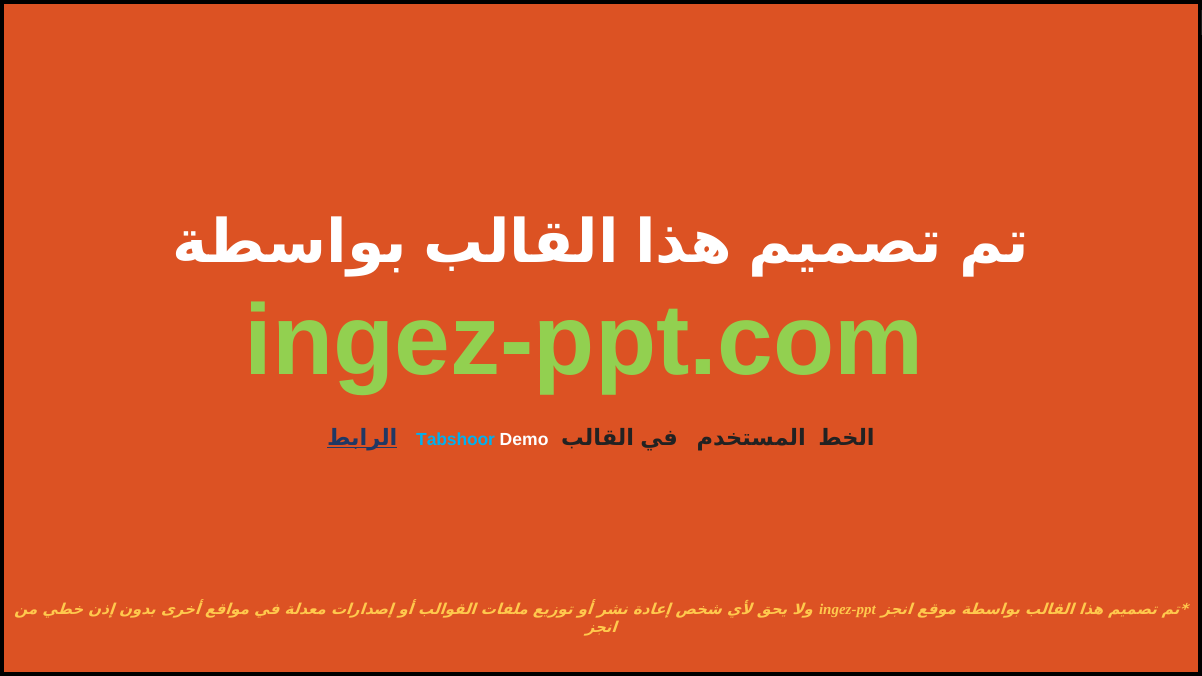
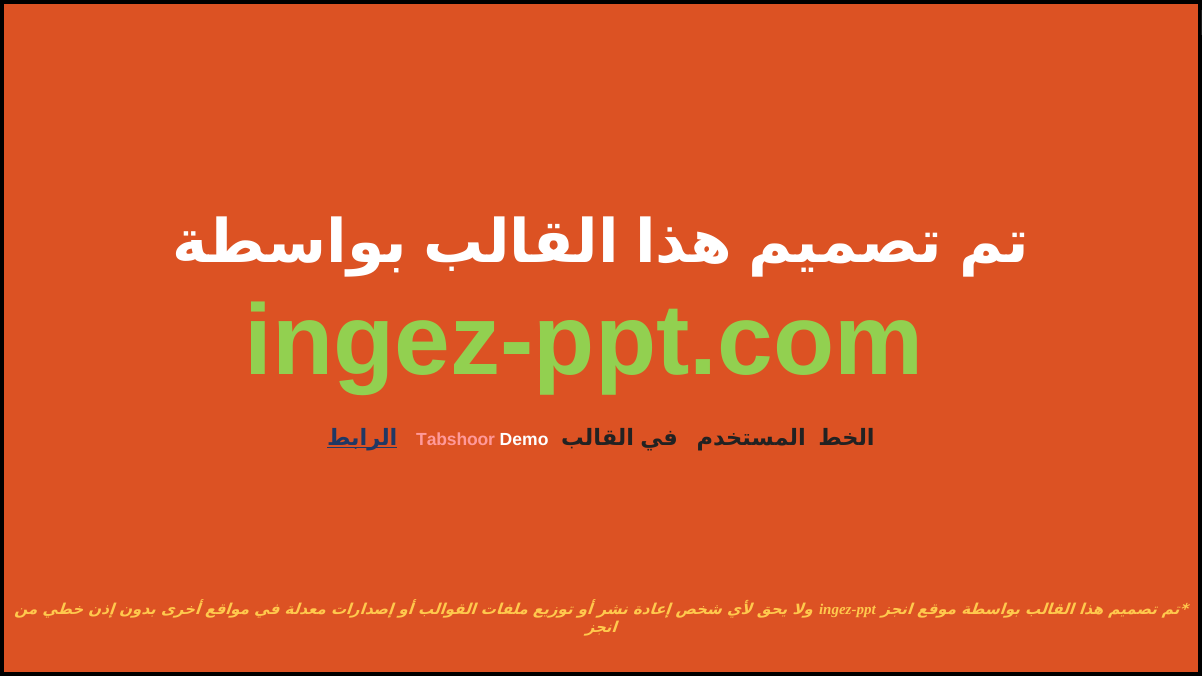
Tabshoor colour: light blue -> pink
